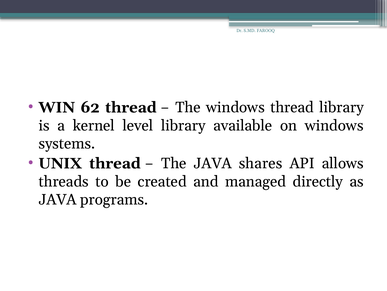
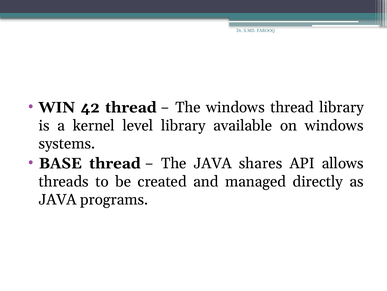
62: 62 -> 42
UNIX: UNIX -> BASE
